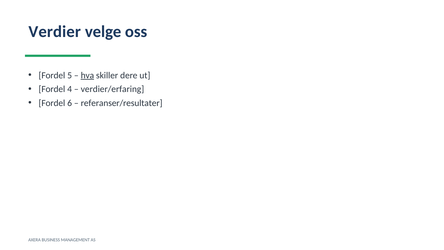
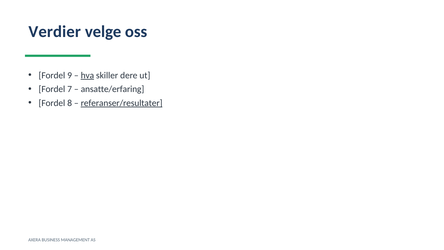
5: 5 -> 9
4: 4 -> 7
verdier/erfaring: verdier/erfaring -> ansatte/erfaring
6: 6 -> 8
referanser/resultater underline: none -> present
